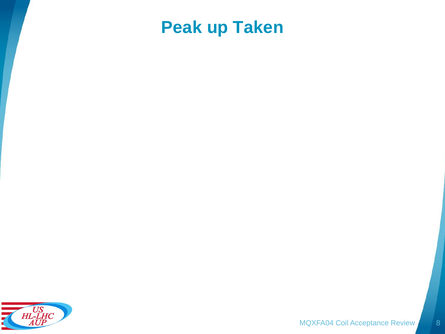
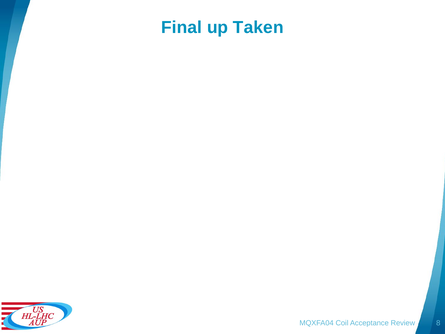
Peak: Peak -> Final
